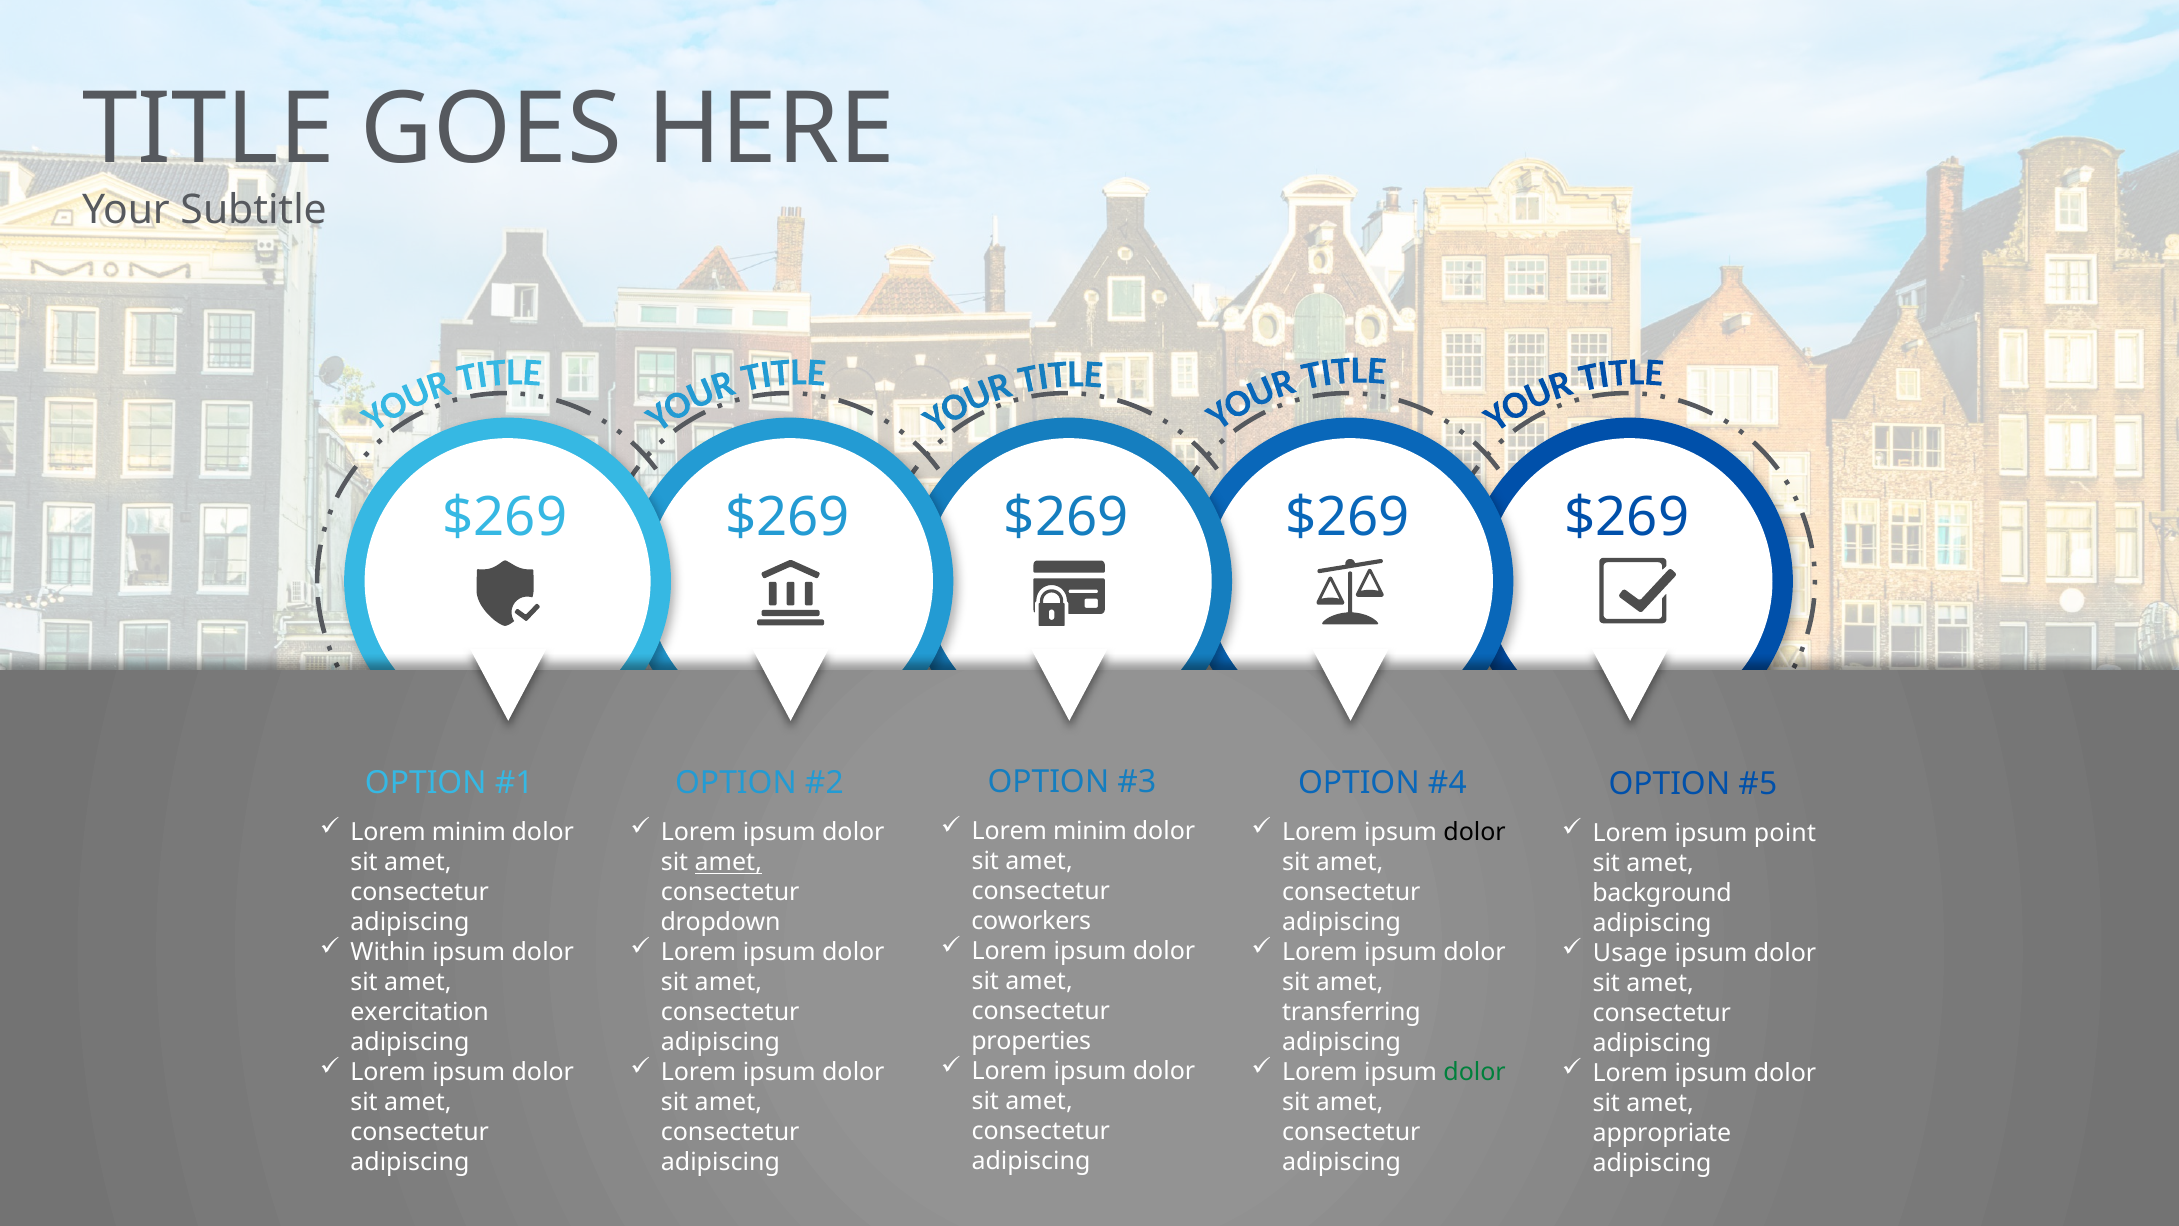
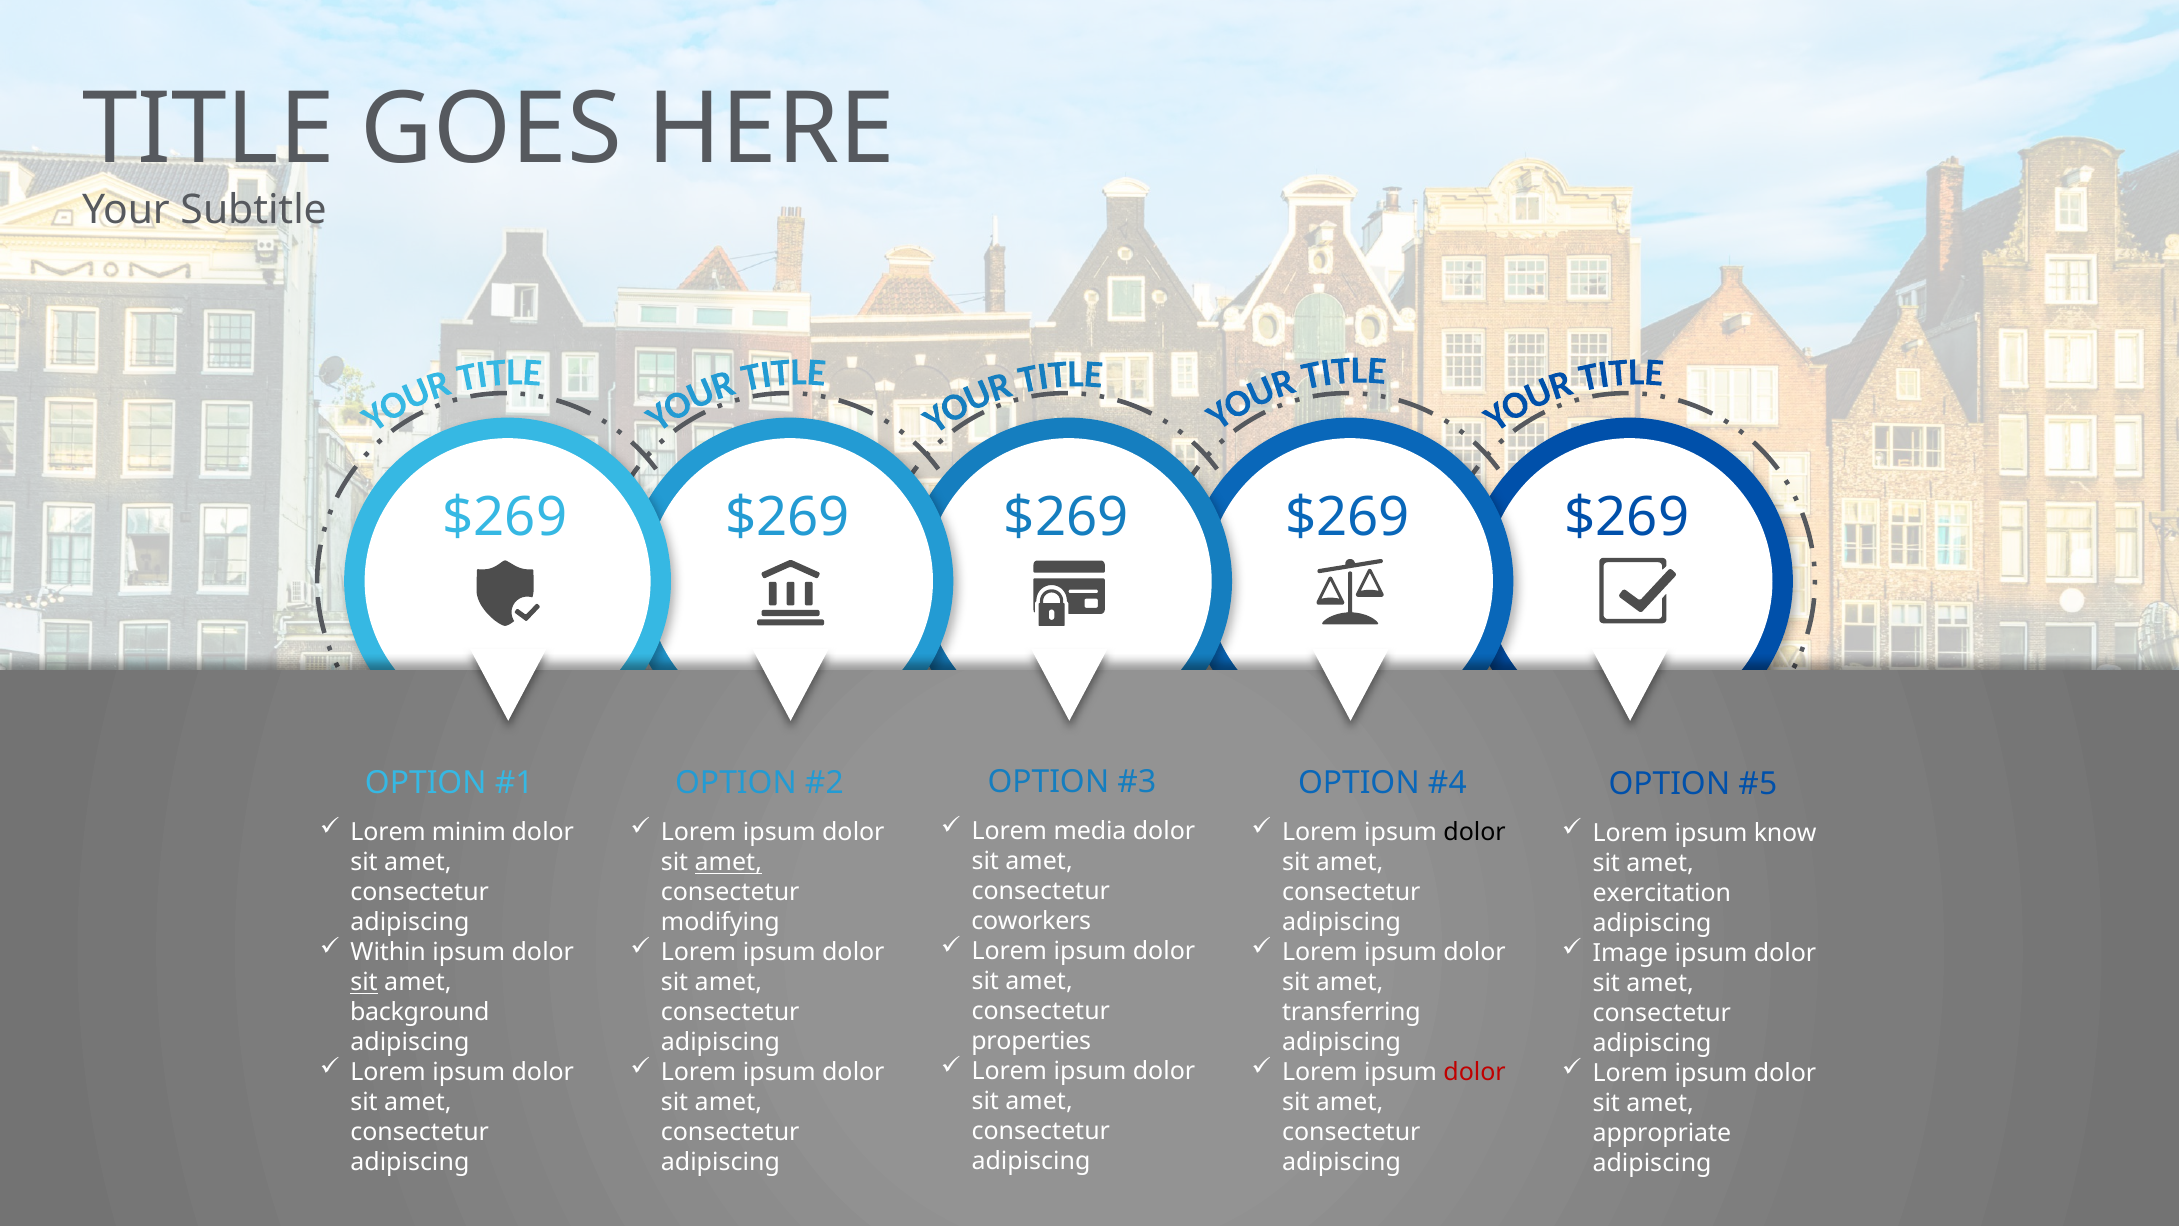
minim at (1090, 831): minim -> media
point: point -> know
background: background -> exercitation
dropdown: dropdown -> modifying
Usage: Usage -> Image
sit at (364, 982) underline: none -> present
exercitation: exercitation -> background
dolor at (1475, 1072) colour: green -> red
